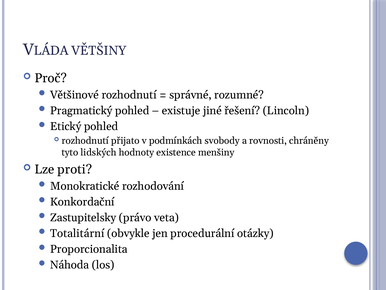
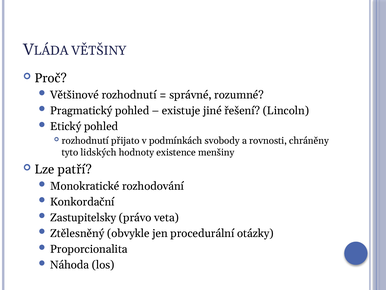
proti: proti -> patří
Totalitární: Totalitární -> Ztělesněný
